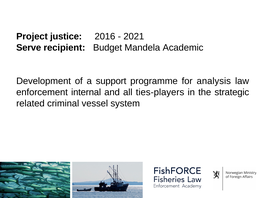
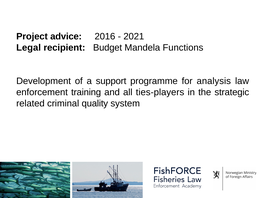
justice: justice -> advice
Serve: Serve -> Legal
Academic: Academic -> Functions
internal: internal -> training
vessel: vessel -> quality
